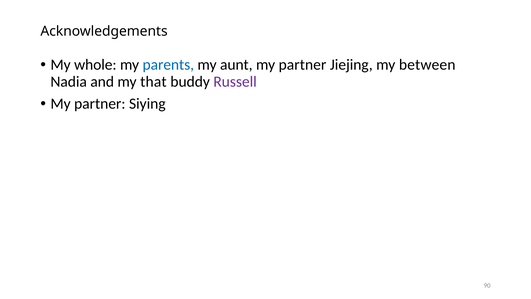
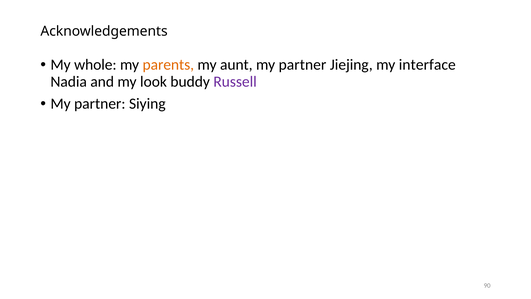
parents colour: blue -> orange
between: between -> interface
that: that -> look
